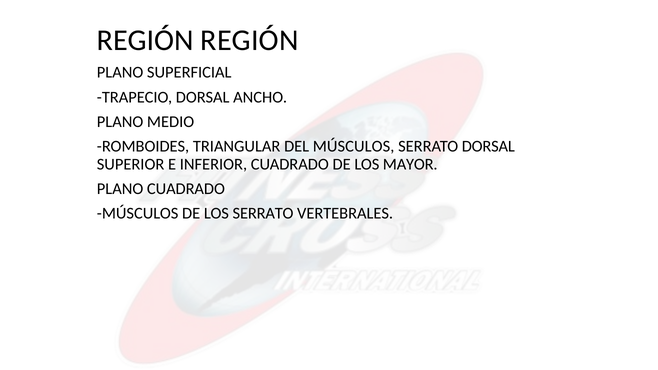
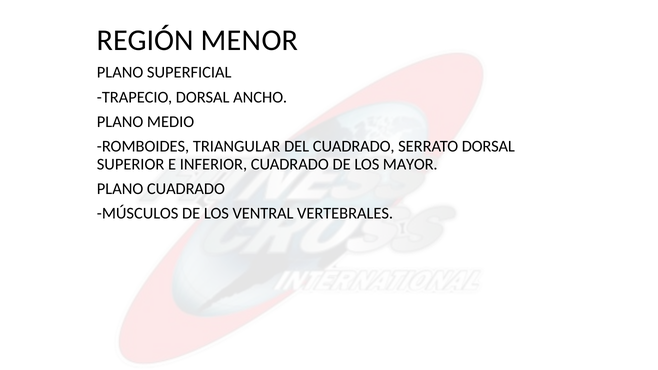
REGIÓN REGIÓN: REGIÓN -> MENOR
DEL MÚSCULOS: MÚSCULOS -> CUADRADO
LOS SERRATO: SERRATO -> VENTRAL
